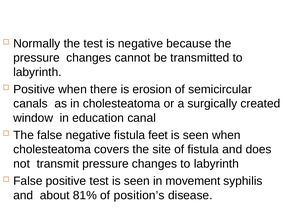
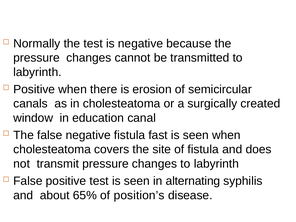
feet: feet -> fast
movement: movement -> alternating
81%: 81% -> 65%
